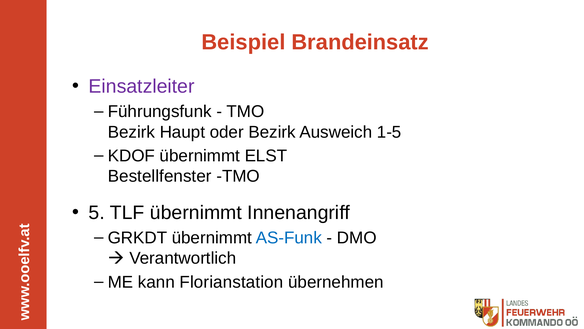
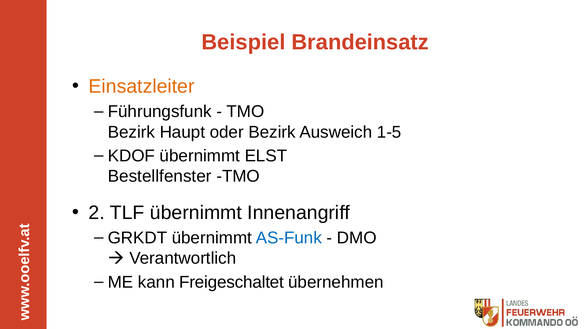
Einsatzleiter colour: purple -> orange
5: 5 -> 2
Florianstation: Florianstation -> Freigeschaltet
